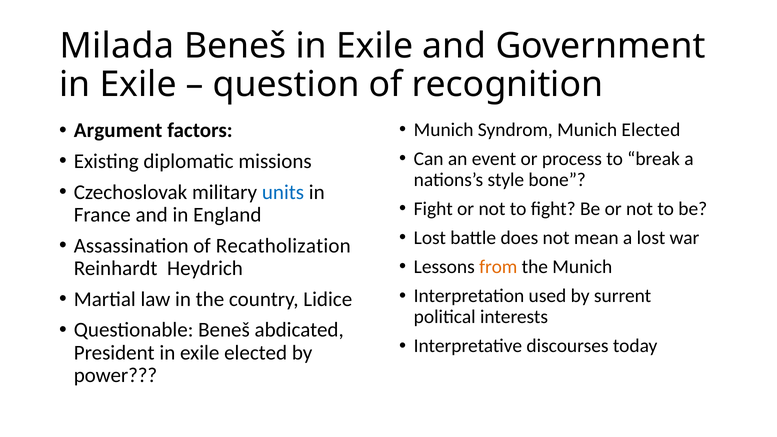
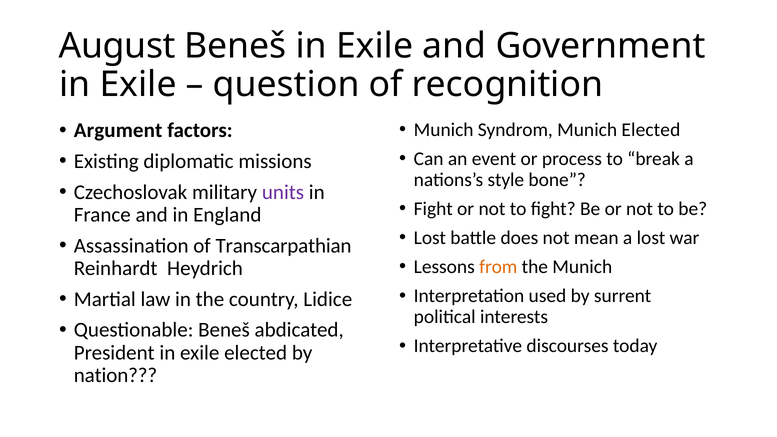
Milada: Milada -> August
units colour: blue -> purple
Recatholization: Recatholization -> Transcarpathian
power: power -> nation
